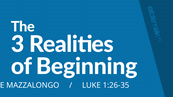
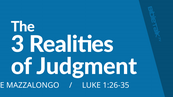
Beginning: Beginning -> Judgment
